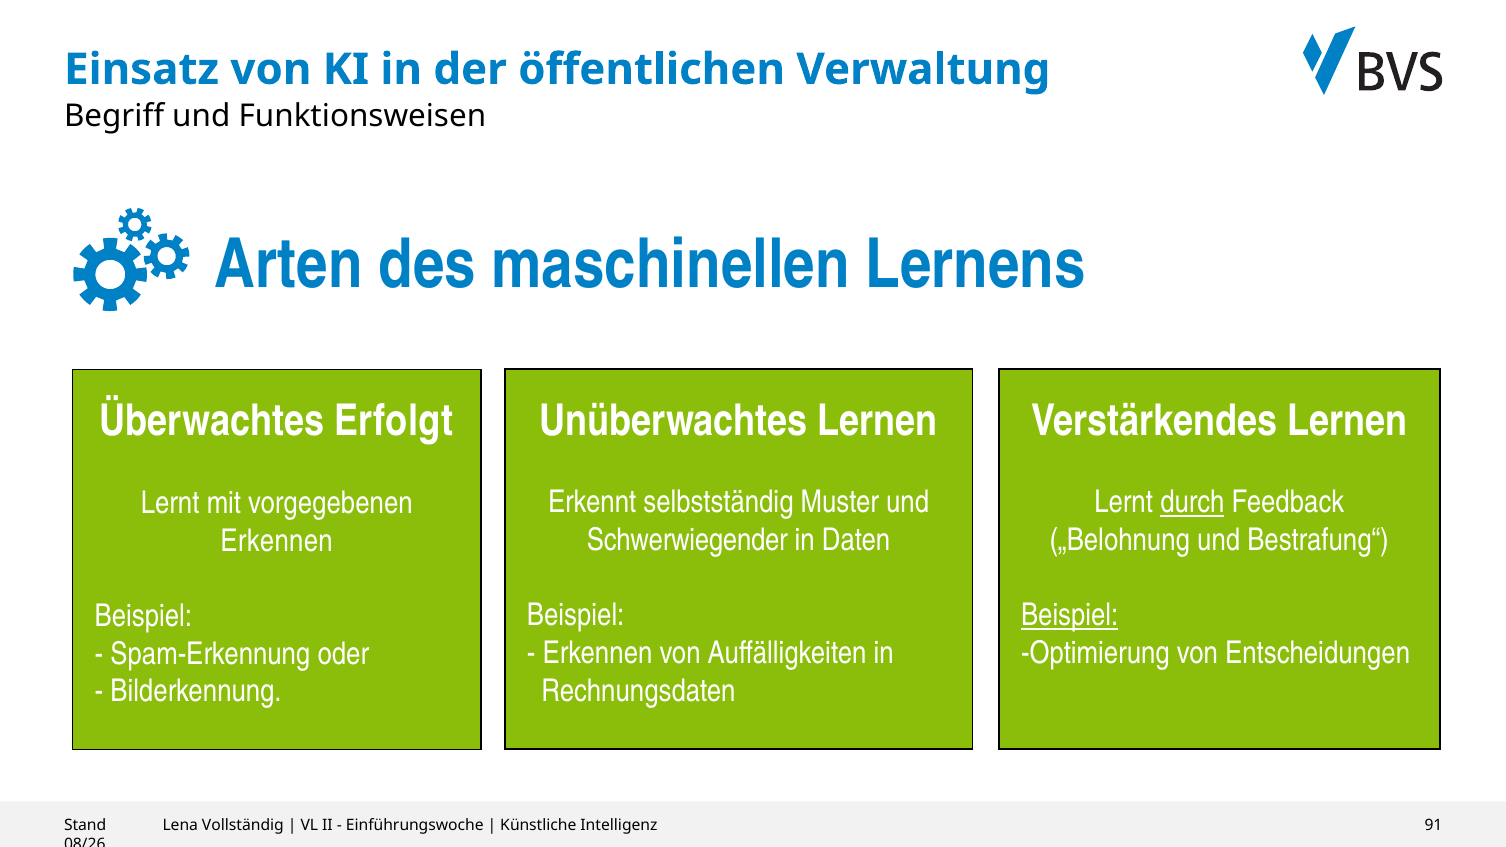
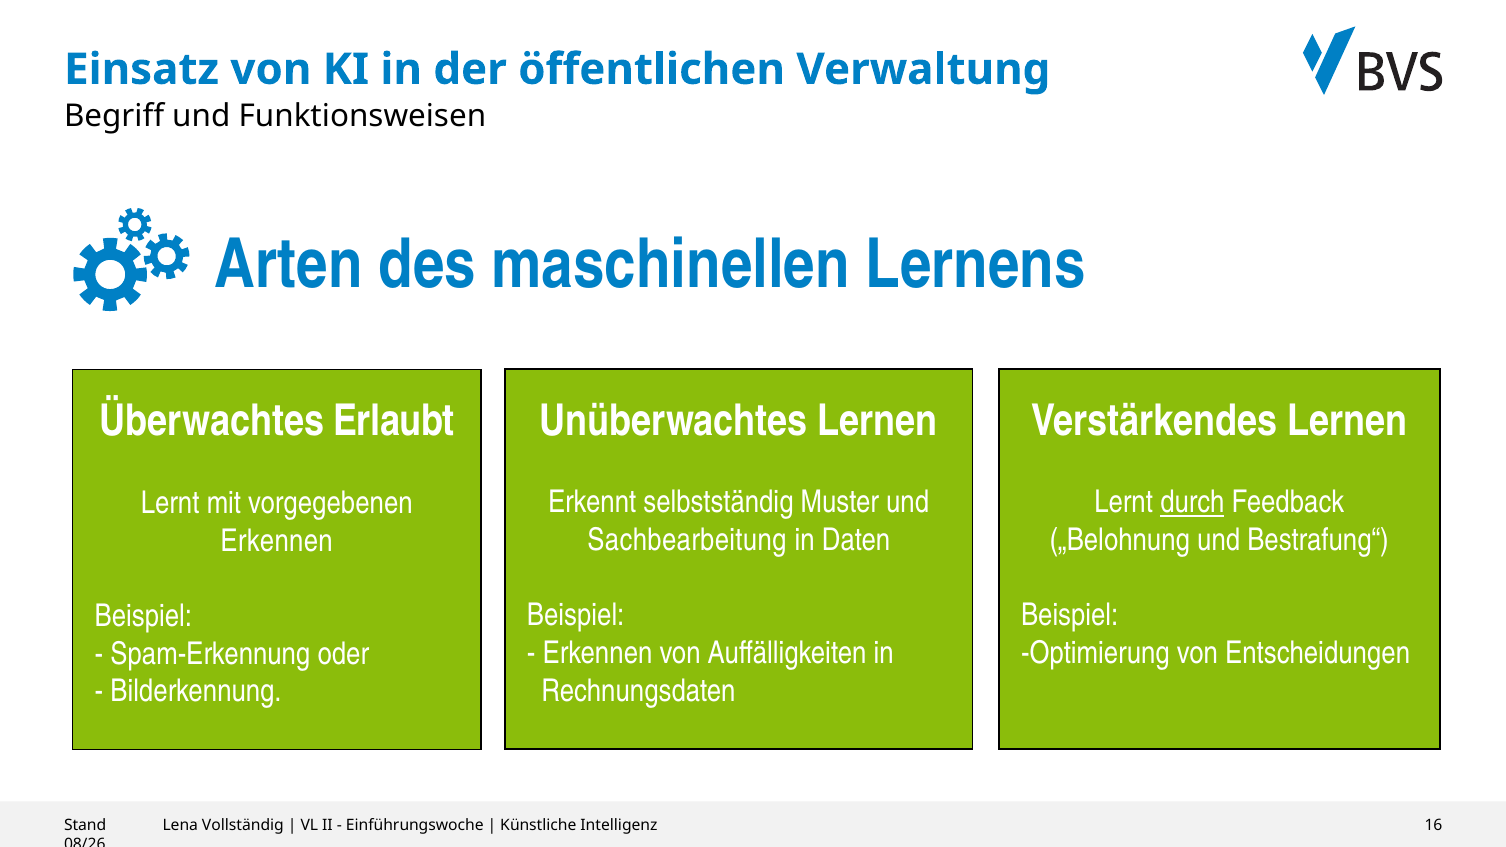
Erfolgt: Erfolgt -> Erlaubt
Schwerwiegender: Schwerwiegender -> Sachbearbeitung
Beispiel at (1070, 616) underline: present -> none
91: 91 -> 16
